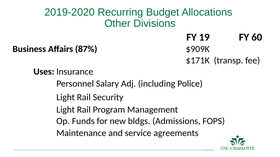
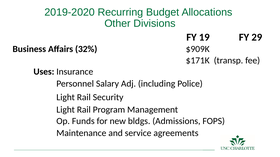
60: 60 -> 29
87%: 87% -> 32%
